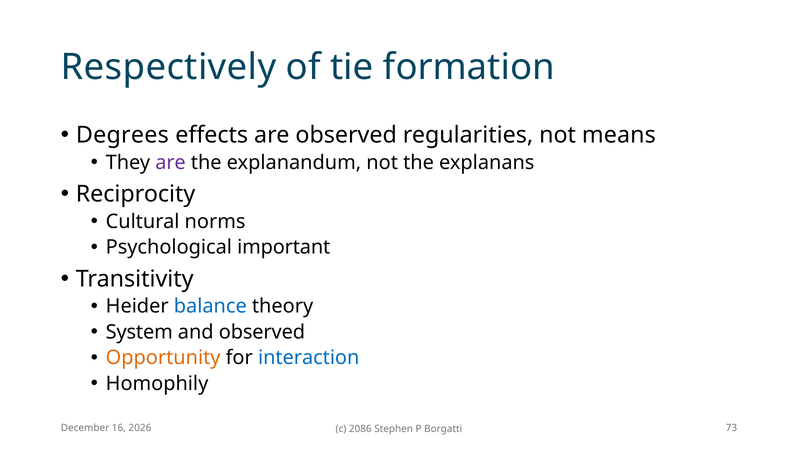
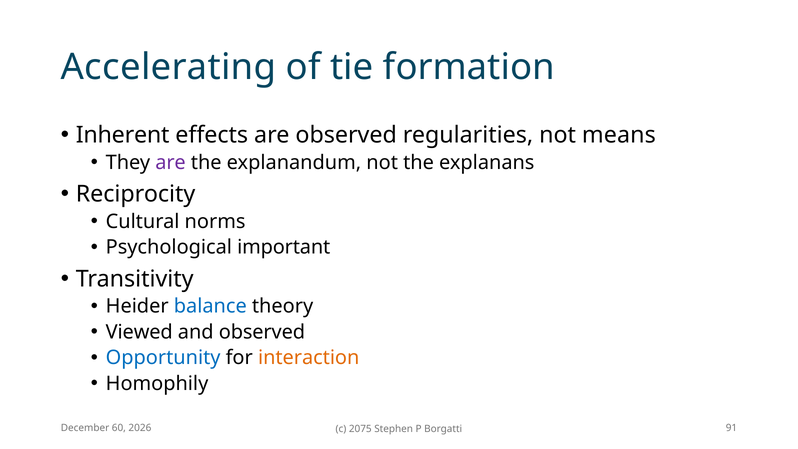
Respectively: Respectively -> Accelerating
Degrees: Degrees -> Inherent
System: System -> Viewed
Opportunity colour: orange -> blue
interaction colour: blue -> orange
16: 16 -> 60
2086: 2086 -> 2075
73: 73 -> 91
